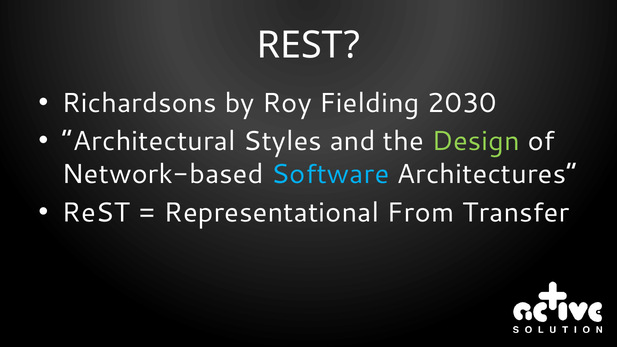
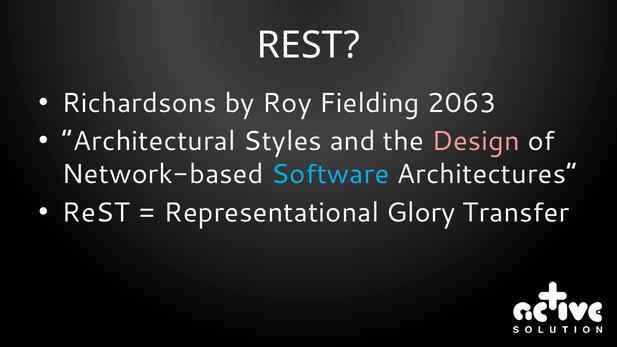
2030: 2030 -> 2063
Design colour: light green -> pink
From: From -> Glory
